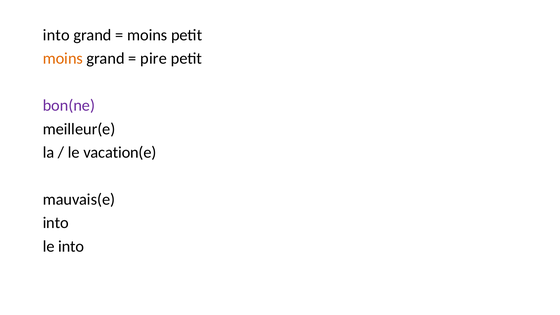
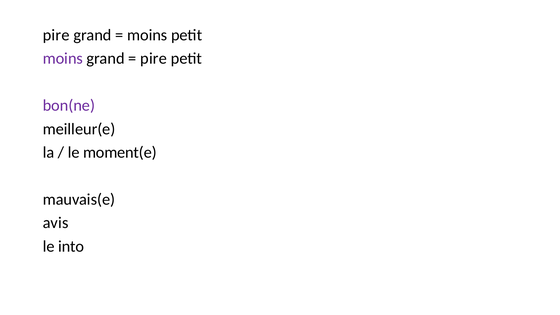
into at (56, 35): into -> pire
moins at (63, 59) colour: orange -> purple
vacation(e: vacation(e -> moment(e
into at (56, 223): into -> avis
